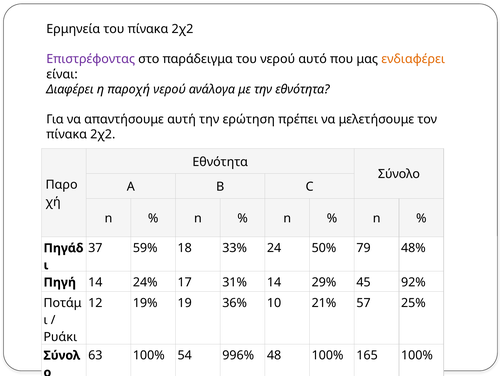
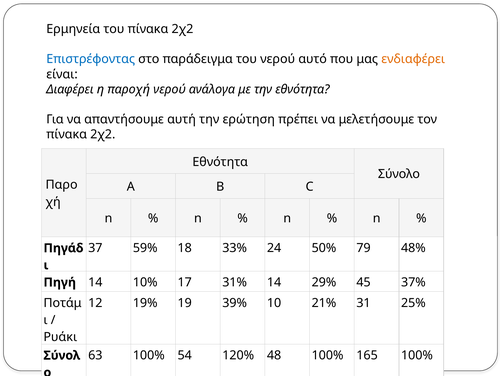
Επιστρέφοντας colour: purple -> blue
24%: 24% -> 10%
92%: 92% -> 37%
36%: 36% -> 39%
57: 57 -> 31
996%: 996% -> 120%
